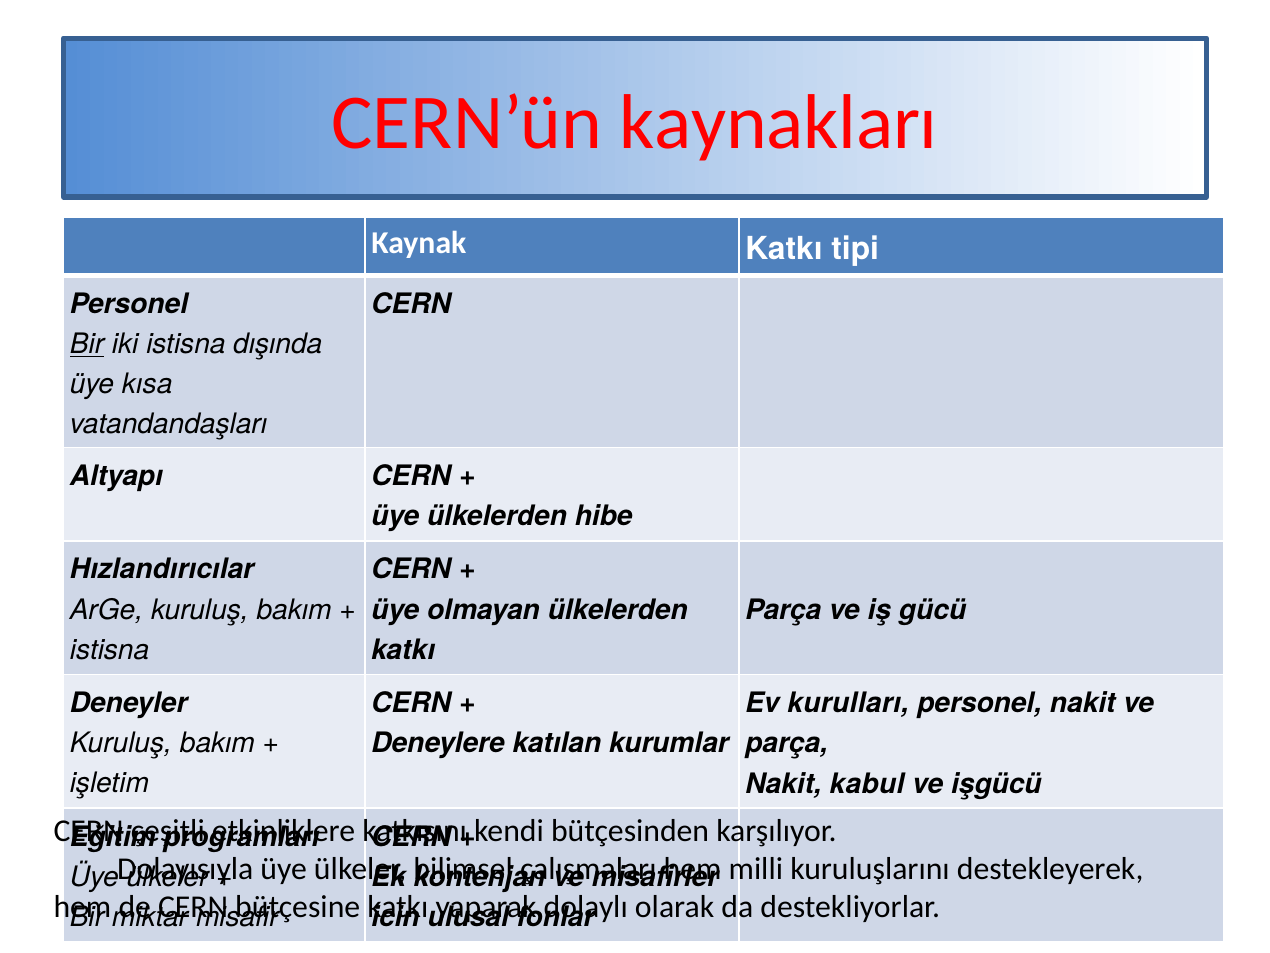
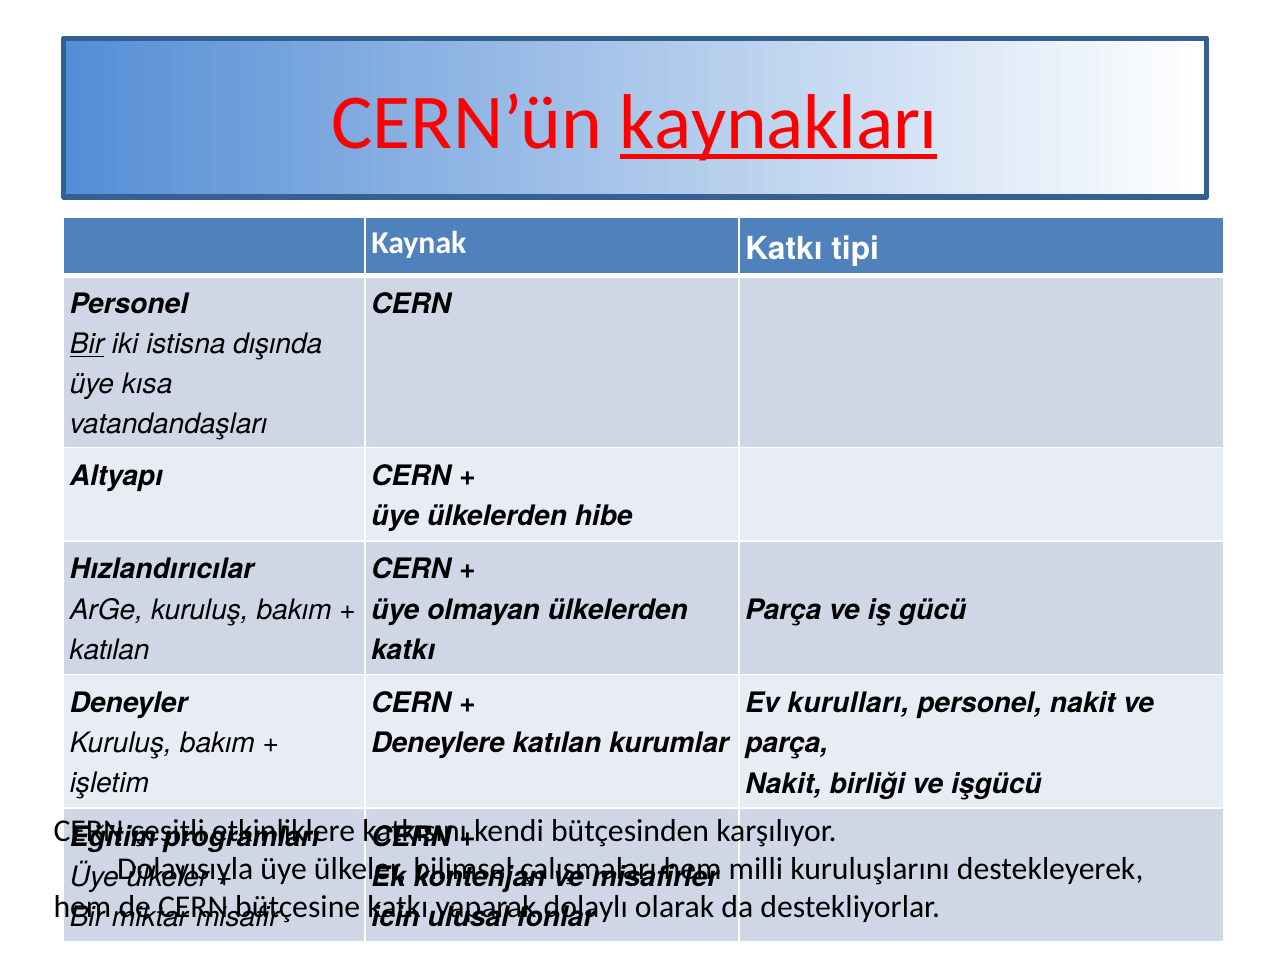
kaynakları underline: none -> present
istisna at (110, 650): istisna -> katılan
kabul: kabul -> birliği
